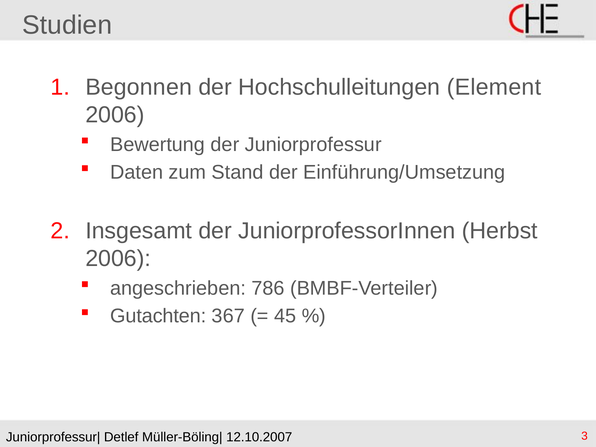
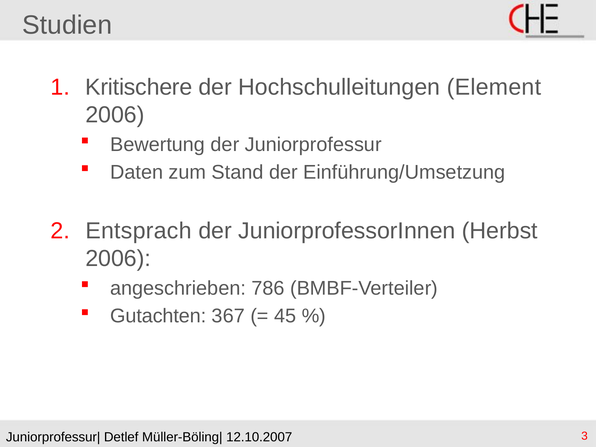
Begonnen: Begonnen -> Kritischere
Insgesamt: Insgesamt -> Entsprach
